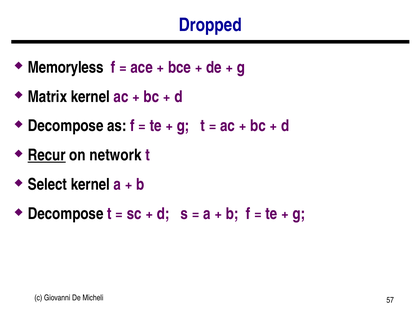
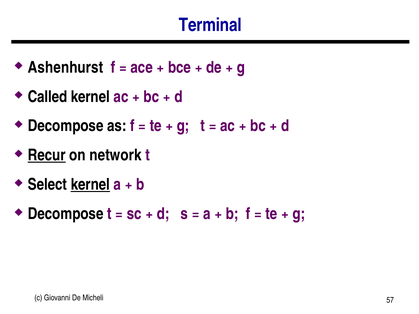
Dropped: Dropped -> Terminal
Memoryless: Memoryless -> Ashenhurst
Matrix: Matrix -> Called
kernel at (90, 185) underline: none -> present
